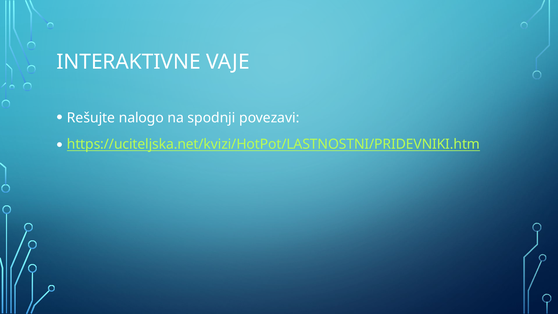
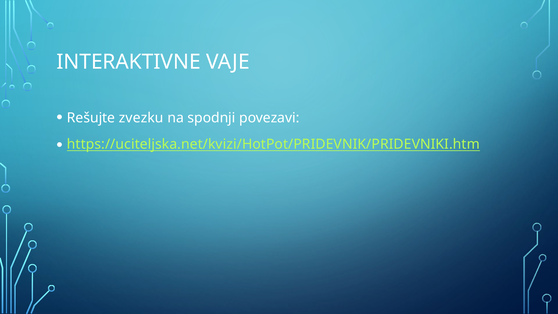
nalogo: nalogo -> zvezku
https://uciteljska.net/kvizi/HotPot/LASTNOSTNI/PRIDEVNIKI.htm: https://uciteljska.net/kvizi/HotPot/LASTNOSTNI/PRIDEVNIKI.htm -> https://uciteljska.net/kvizi/HotPot/PRIDEVNIK/PRIDEVNIKI.htm
